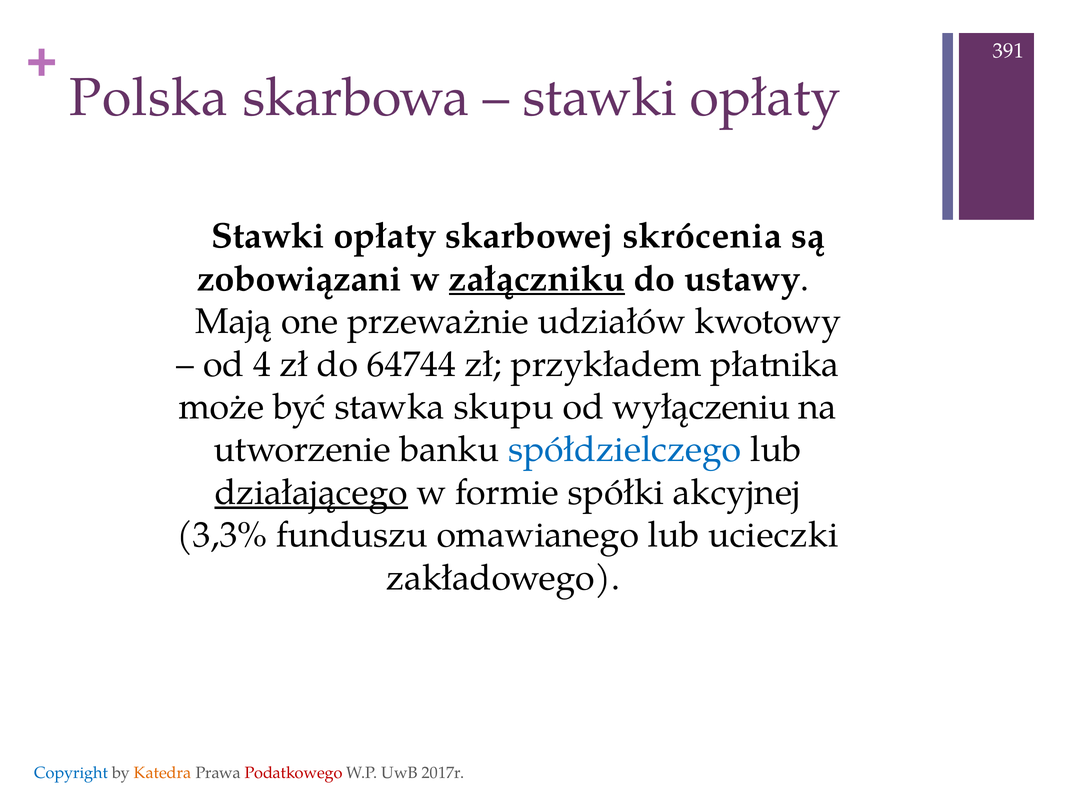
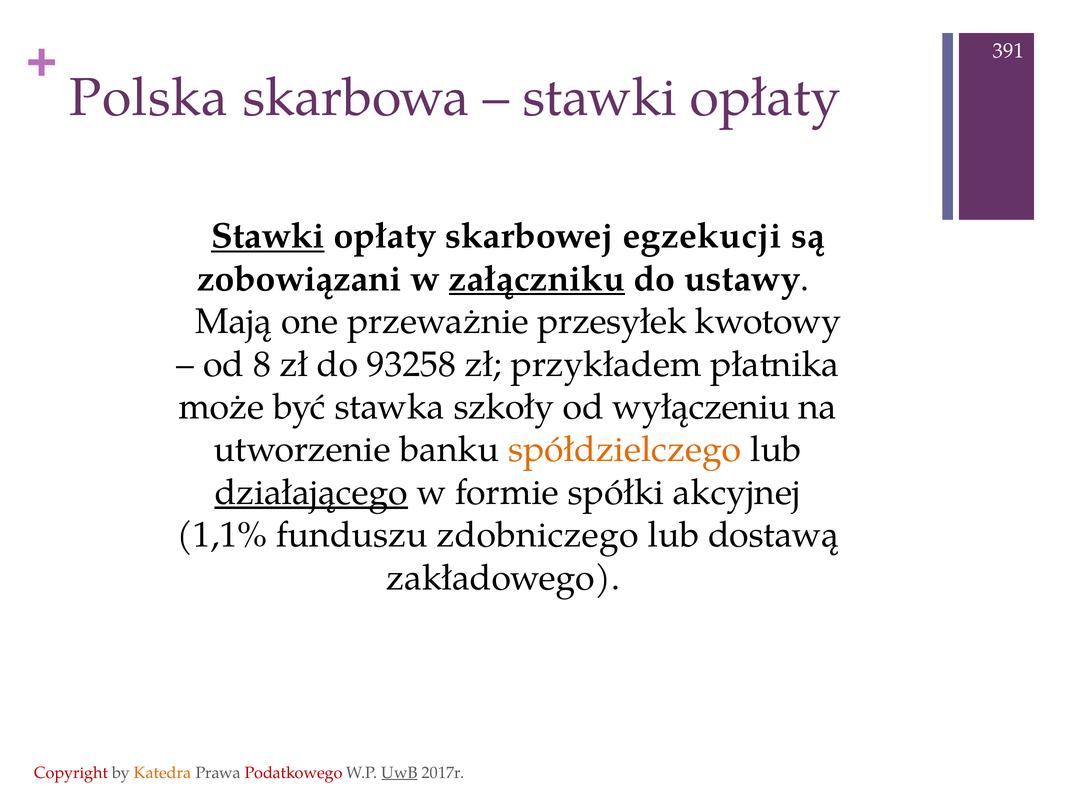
Stawki at (268, 236) underline: none -> present
skrócenia: skrócenia -> egzekucji
udziałów: udziałów -> przesyłek
4: 4 -> 8
64744: 64744 -> 93258
skupu: skupu -> szkoły
spółdzielczego colour: blue -> orange
3,3%: 3,3% -> 1,1%
omawianego: omawianego -> zdobniczego
ucieczki: ucieczki -> dostawą
Copyright colour: blue -> red
UwB underline: none -> present
